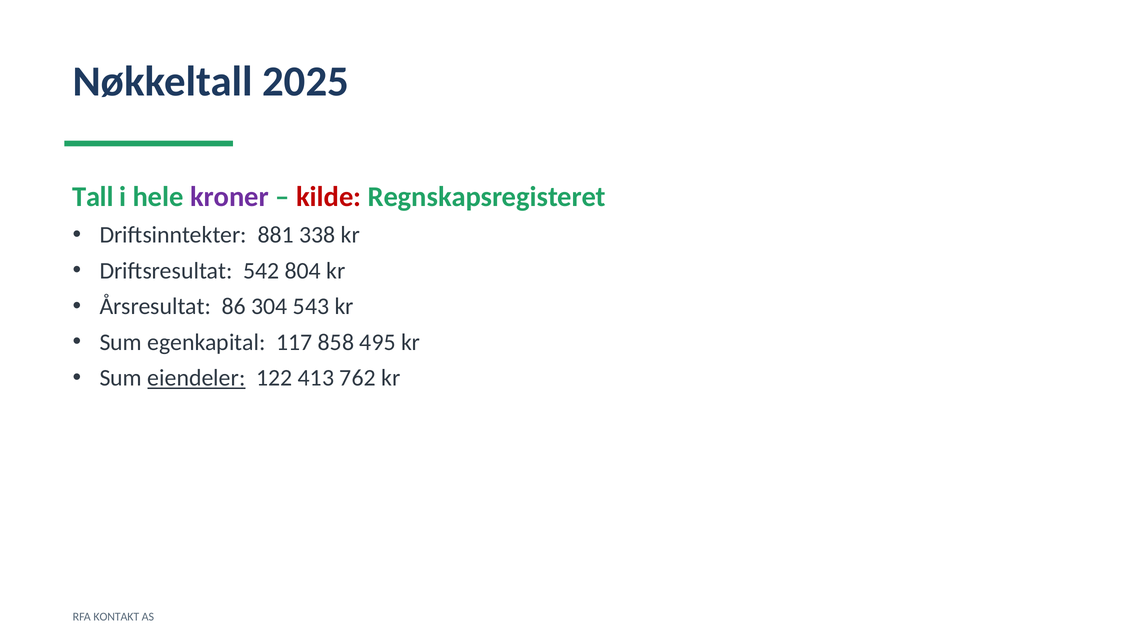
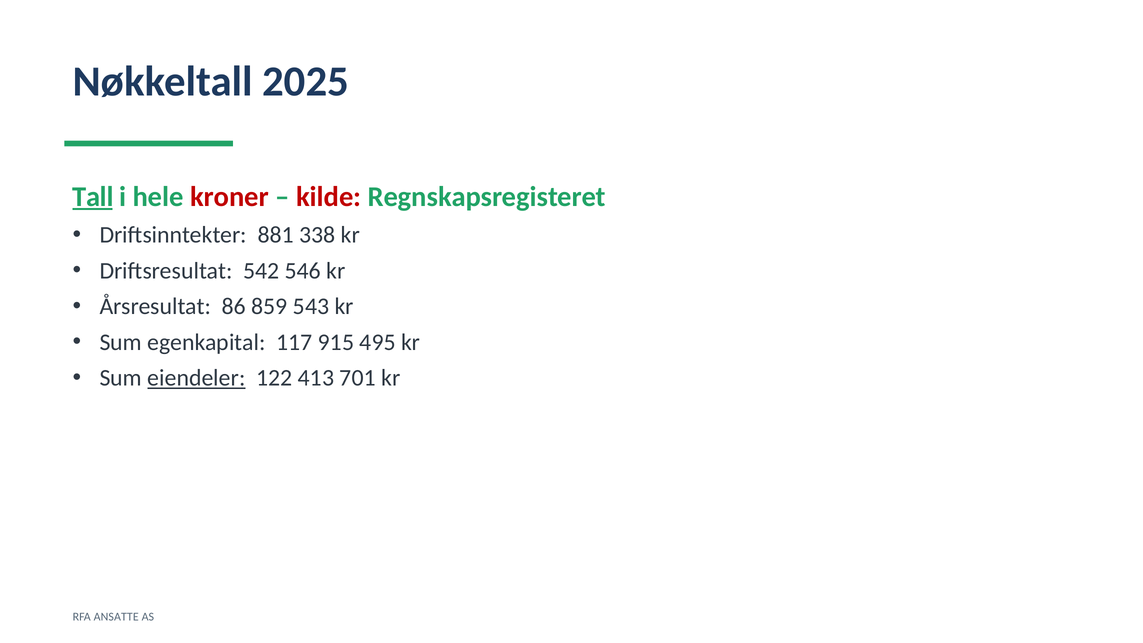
Tall underline: none -> present
kroner colour: purple -> red
804: 804 -> 546
304: 304 -> 859
858: 858 -> 915
762: 762 -> 701
KONTAKT: KONTAKT -> ANSATTE
